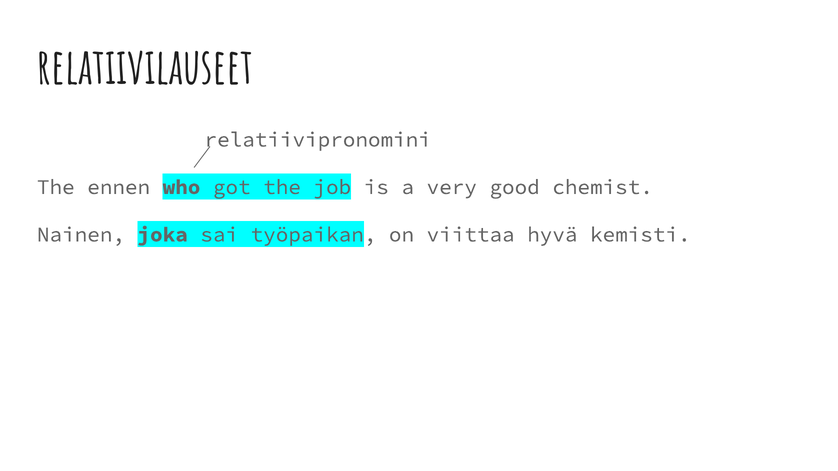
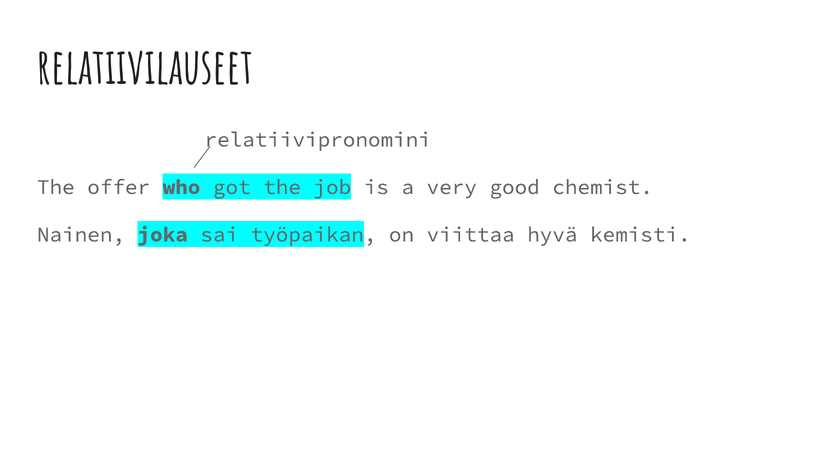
ennen: ennen -> offer
